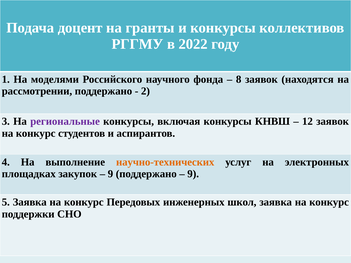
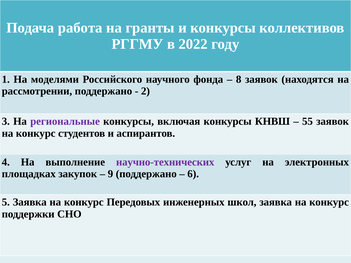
доцент: доцент -> работа
12: 12 -> 55
научно-технических colour: orange -> purple
9 at (193, 174): 9 -> 6
